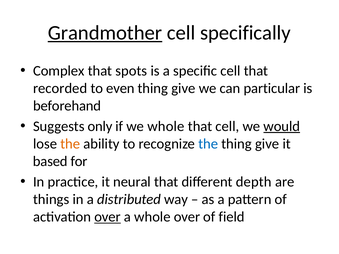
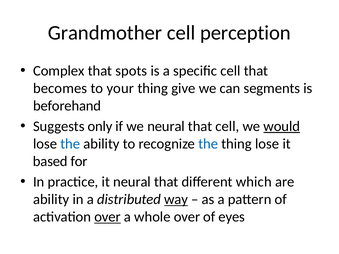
Grandmother underline: present -> none
specifically: specifically -> perception
recorded: recorded -> becomes
even: even -> your
particular: particular -> segments
we whole: whole -> neural
the at (70, 144) colour: orange -> blue
give at (267, 144): give -> lose
depth: depth -> which
things at (51, 200): things -> ability
way underline: none -> present
field: field -> eyes
